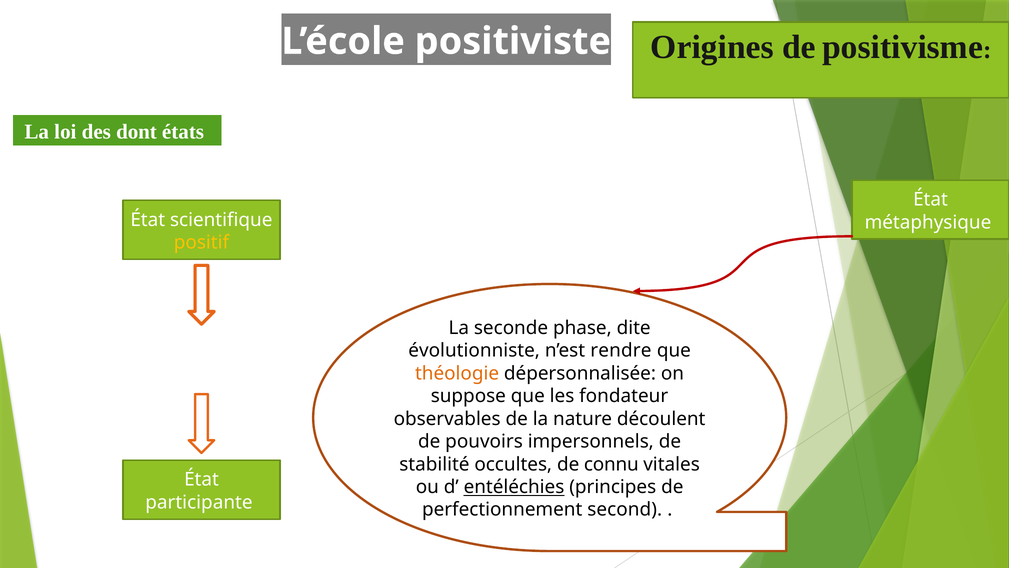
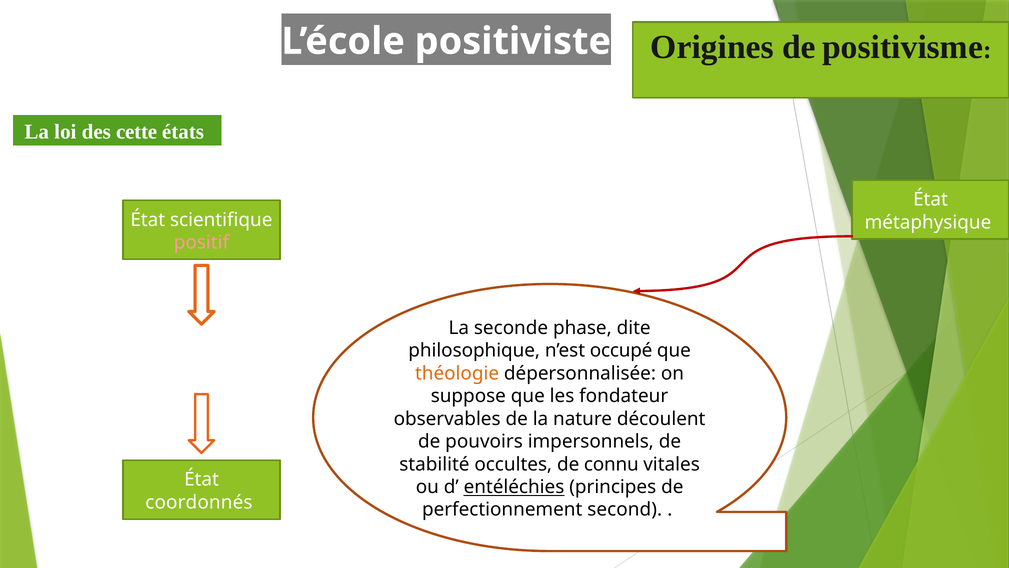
dont: dont -> cette
positif colour: yellow -> pink
évolutionniste: évolutionniste -> philosophique
rendre: rendre -> occupé
participante: participante -> coordonnés
